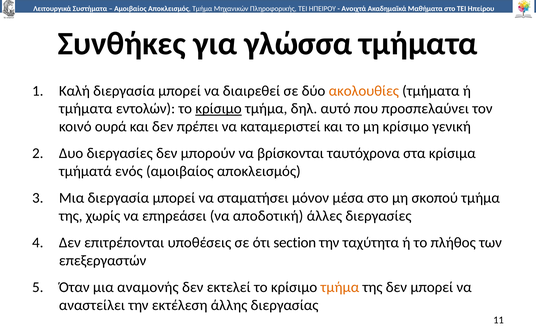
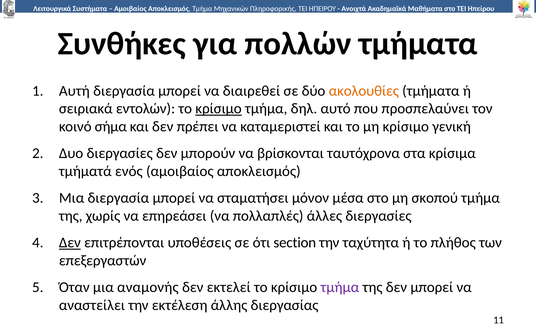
γλώσσα: γλώσσα -> πολλών
Καλή: Καλή -> Αυτή
τμήματα at (86, 109): τμήματα -> σειριακά
ουρά: ουρά -> σήμα
αποδοτική: αποδοτική -> πολλαπλές
Δεν at (70, 243) underline: none -> present
τμήμα at (340, 287) colour: orange -> purple
